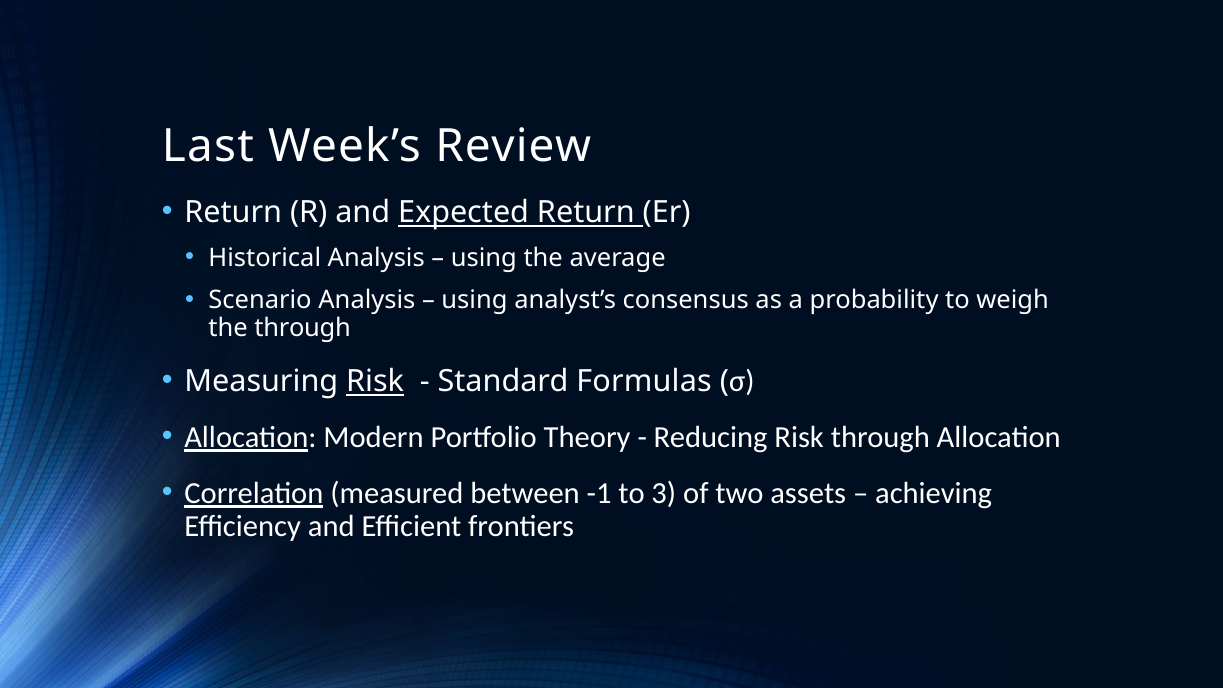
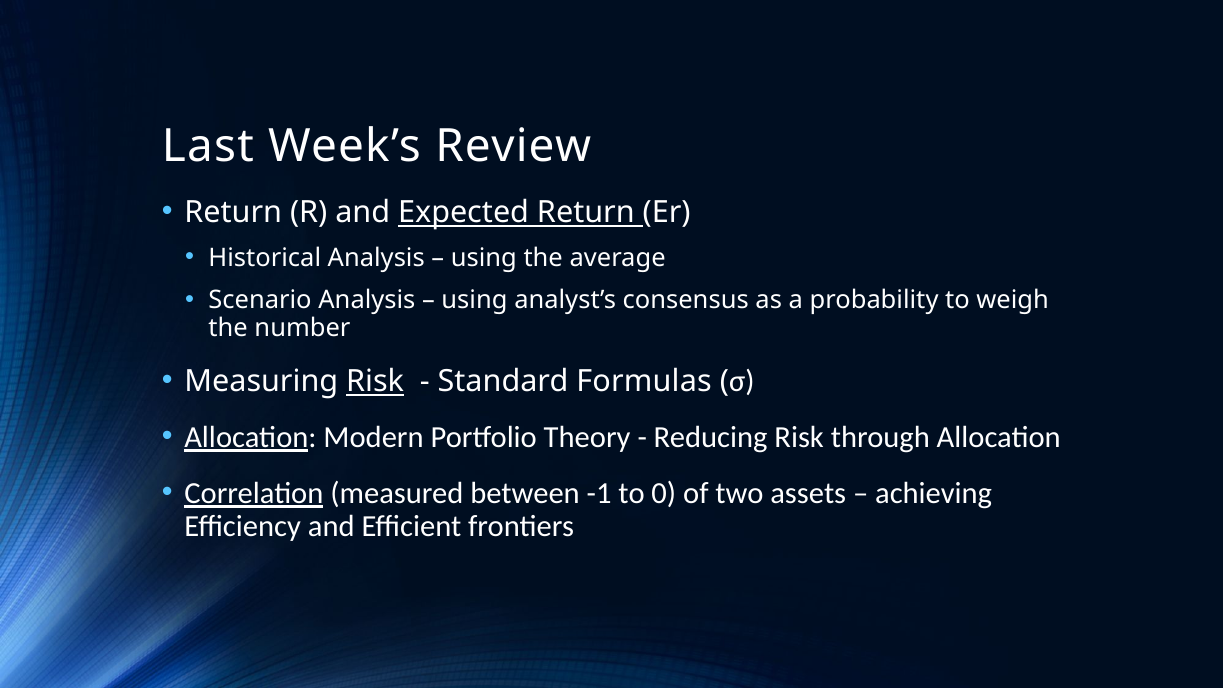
the through: through -> number
3: 3 -> 0
